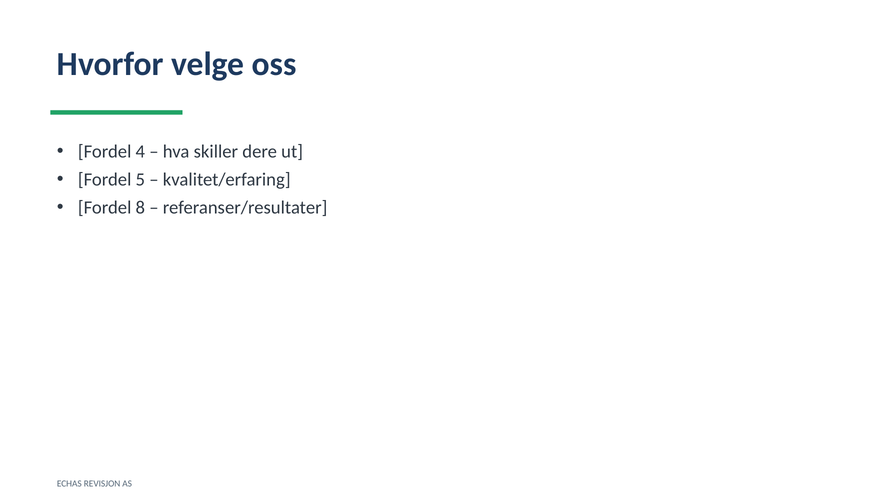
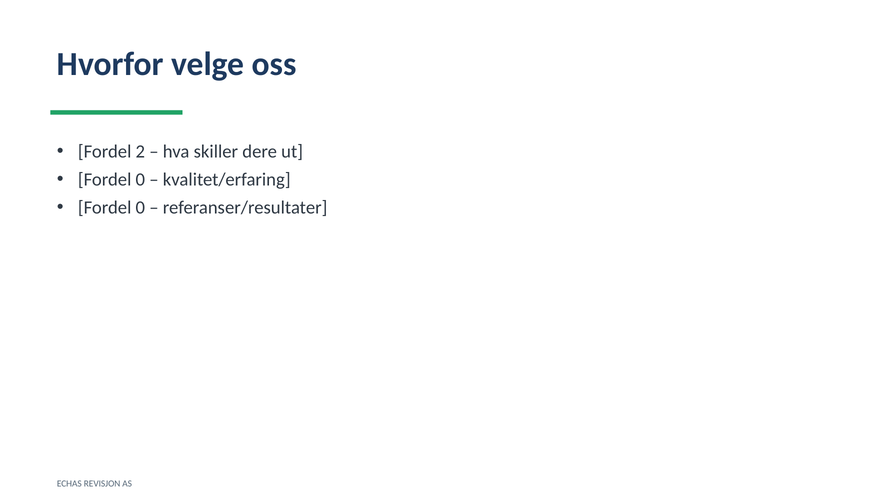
4: 4 -> 2
5 at (140, 180): 5 -> 0
8 at (140, 208): 8 -> 0
